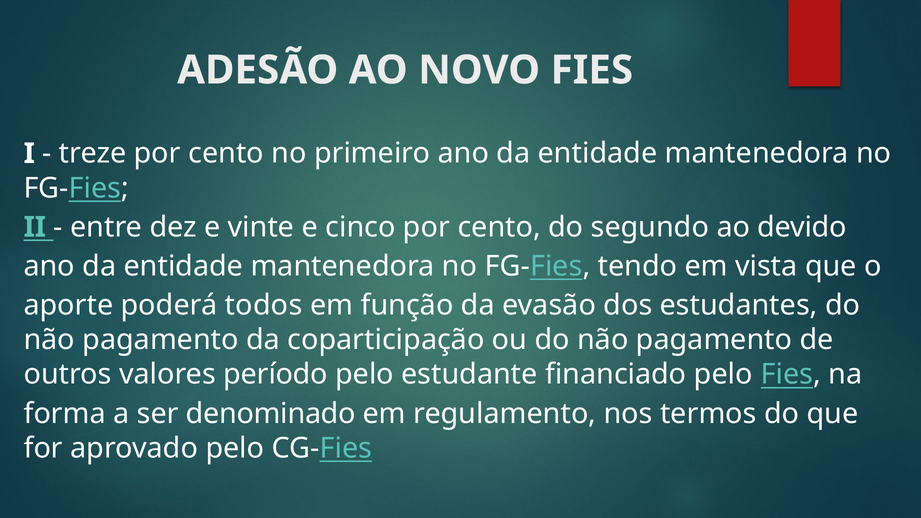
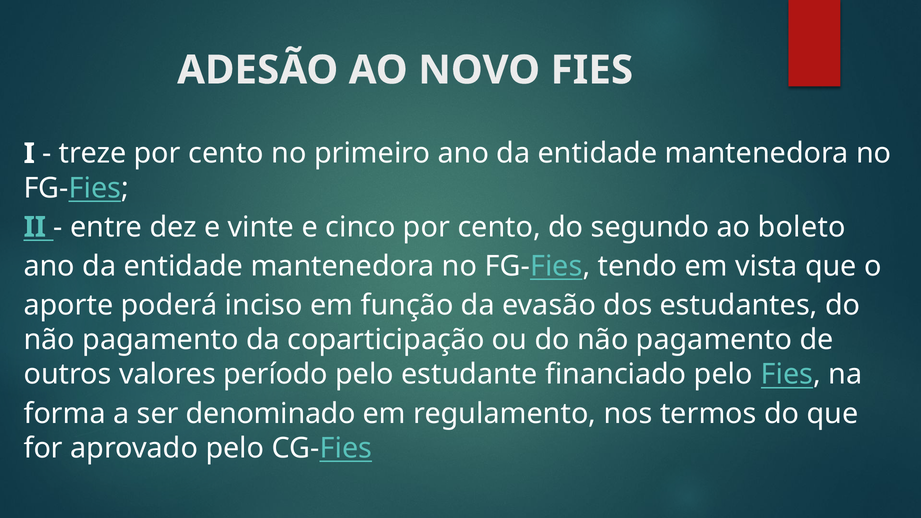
devido: devido -> boleto
todos: todos -> inciso
